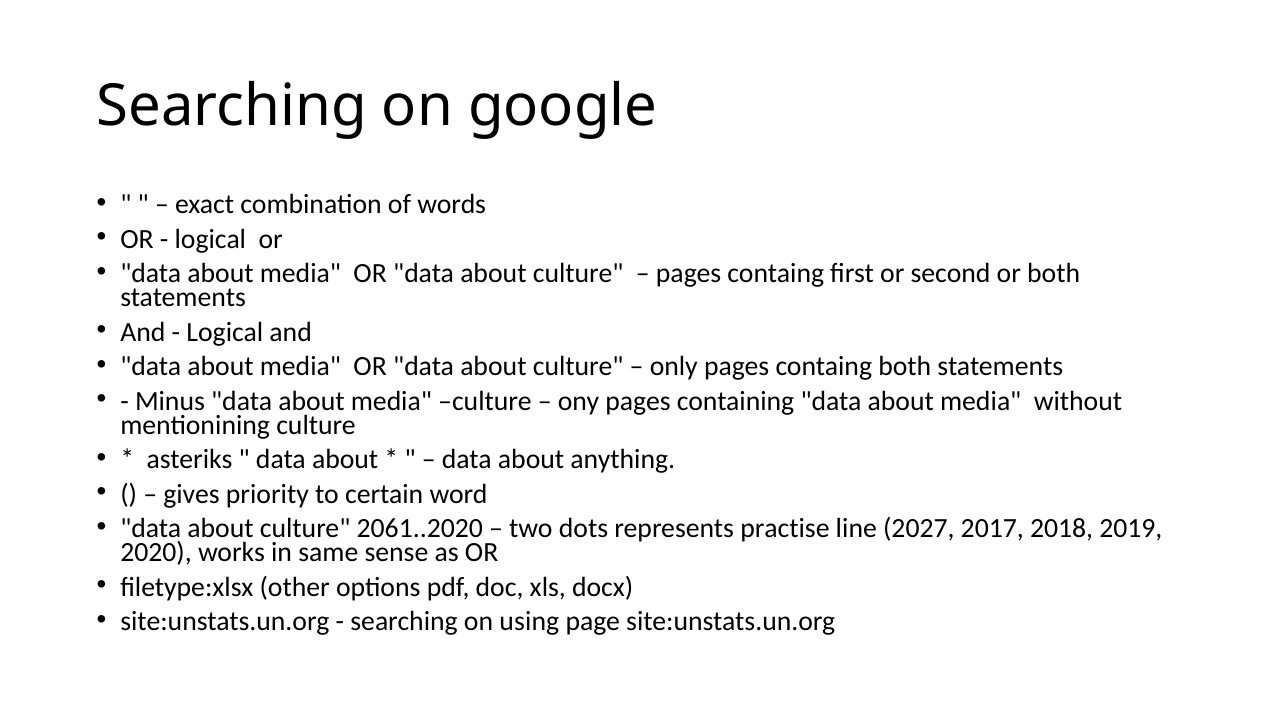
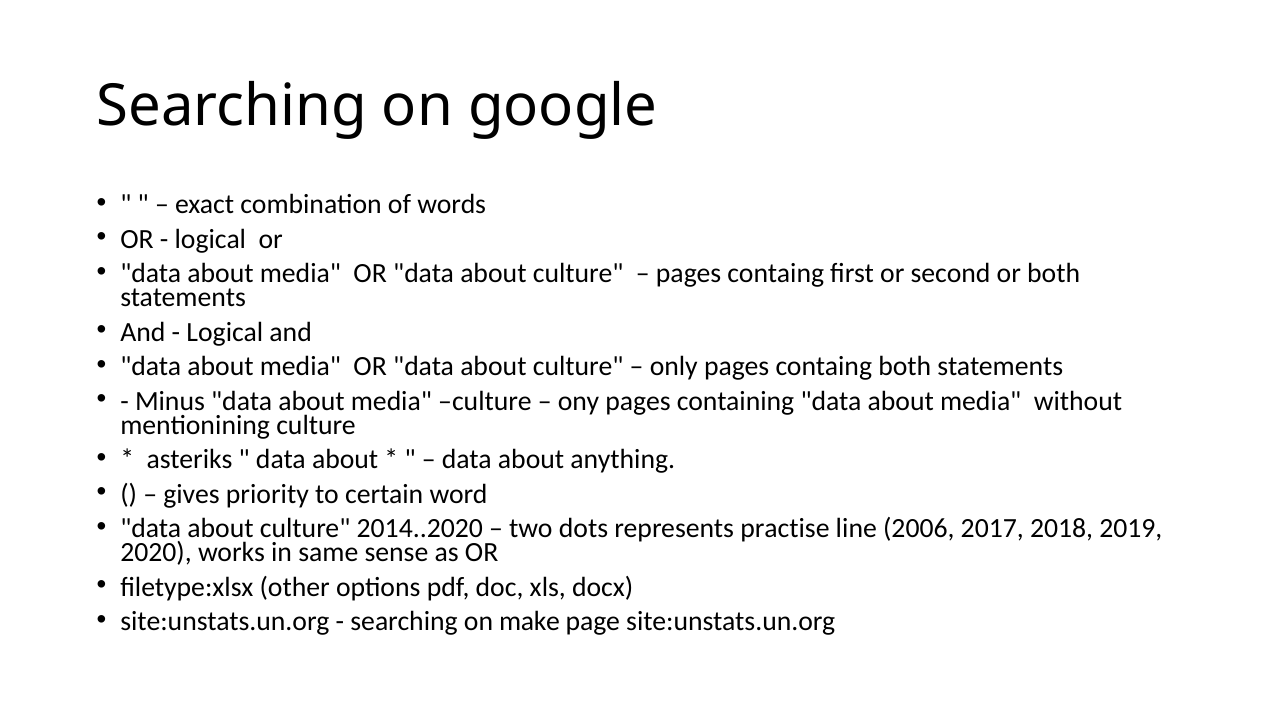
2061..2020: 2061..2020 -> 2014..2020
2027: 2027 -> 2006
using: using -> make
